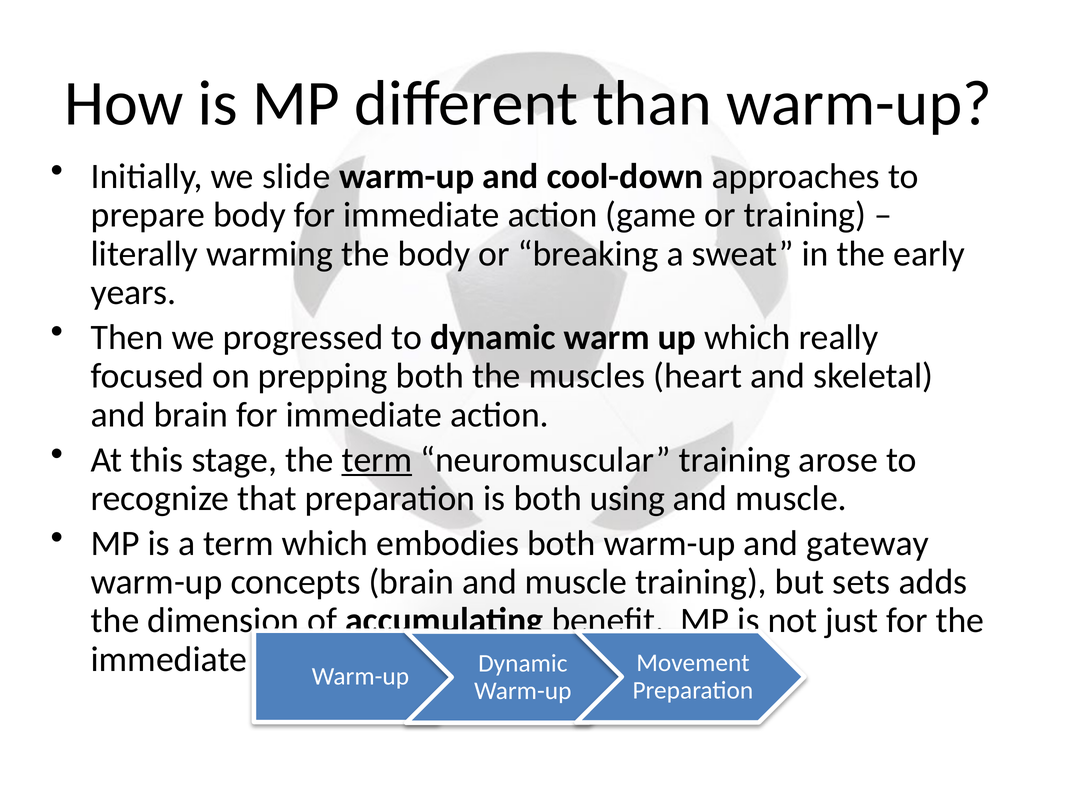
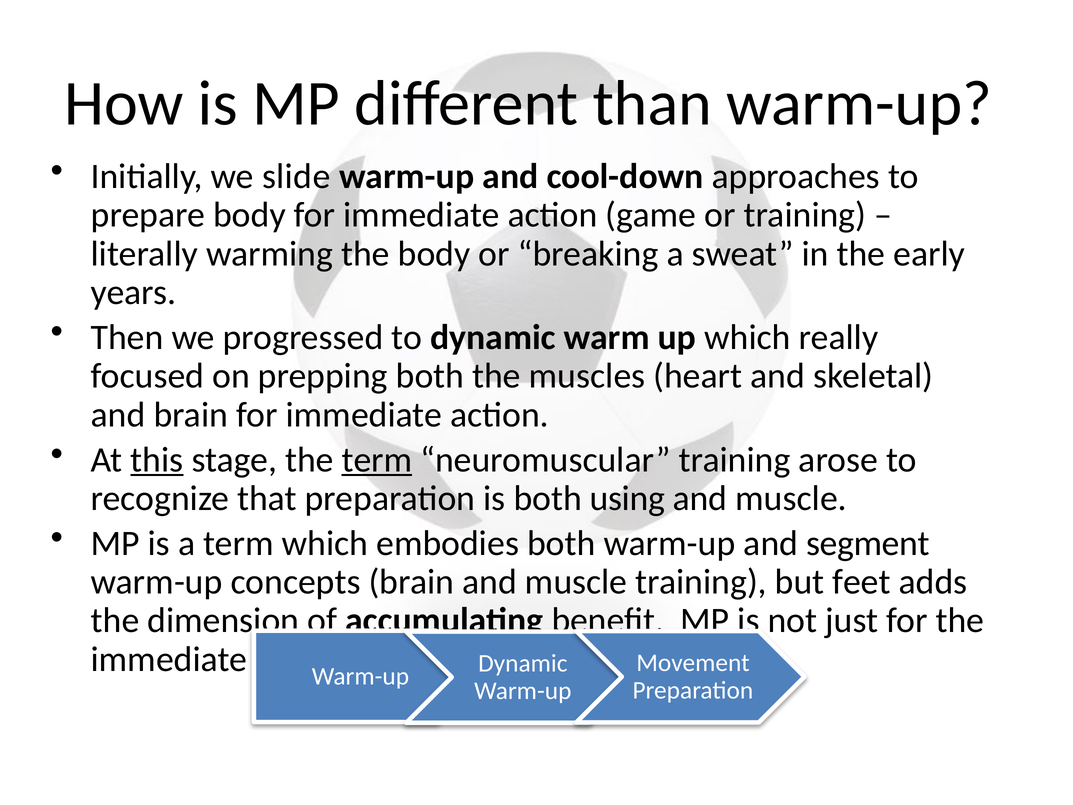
this underline: none -> present
gateway: gateway -> segment
sets: sets -> feet
